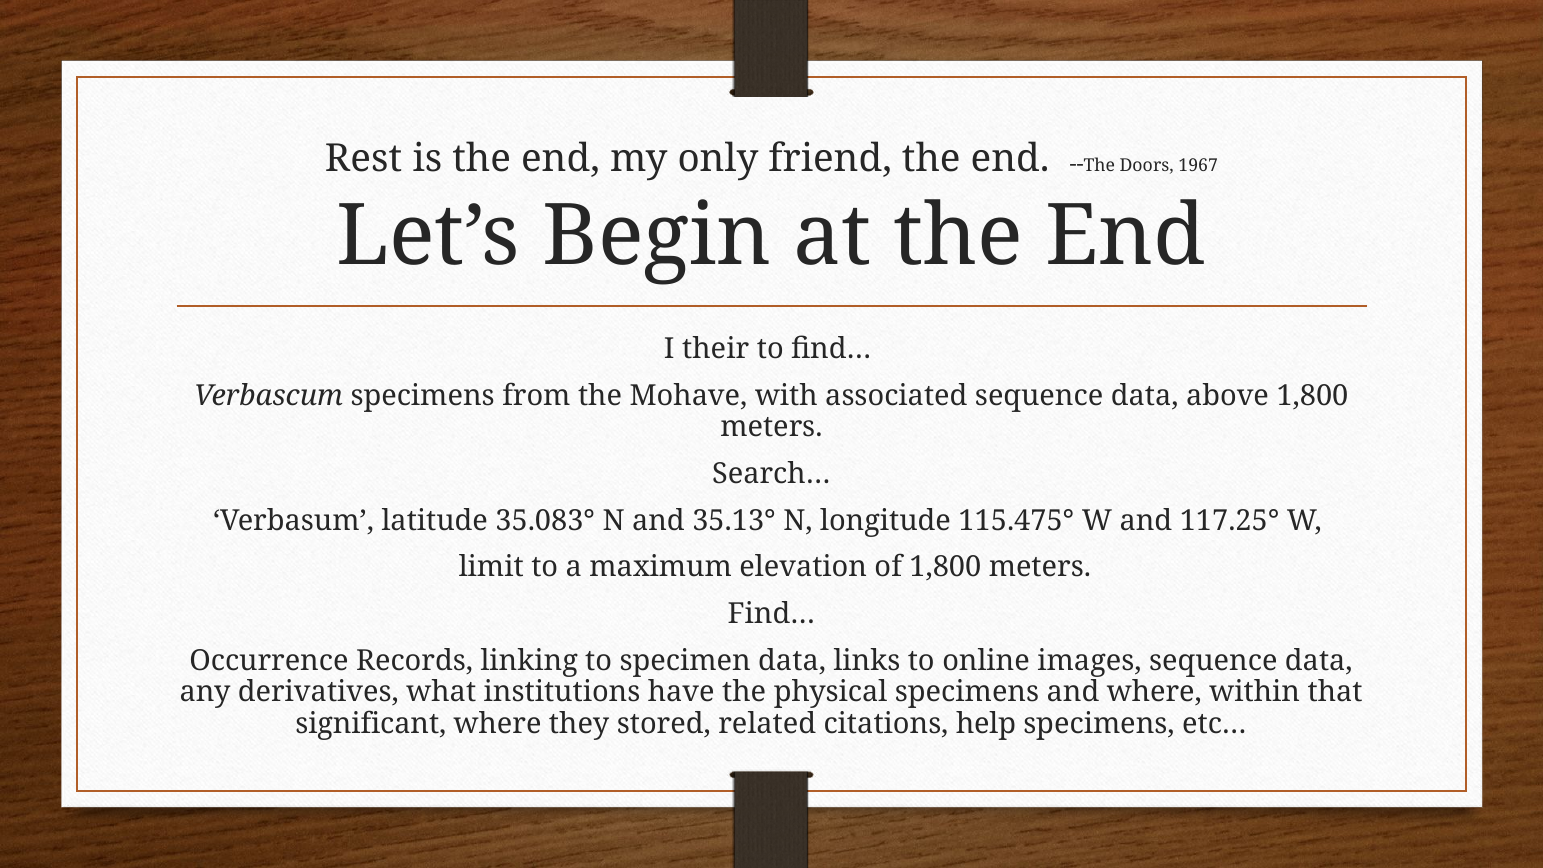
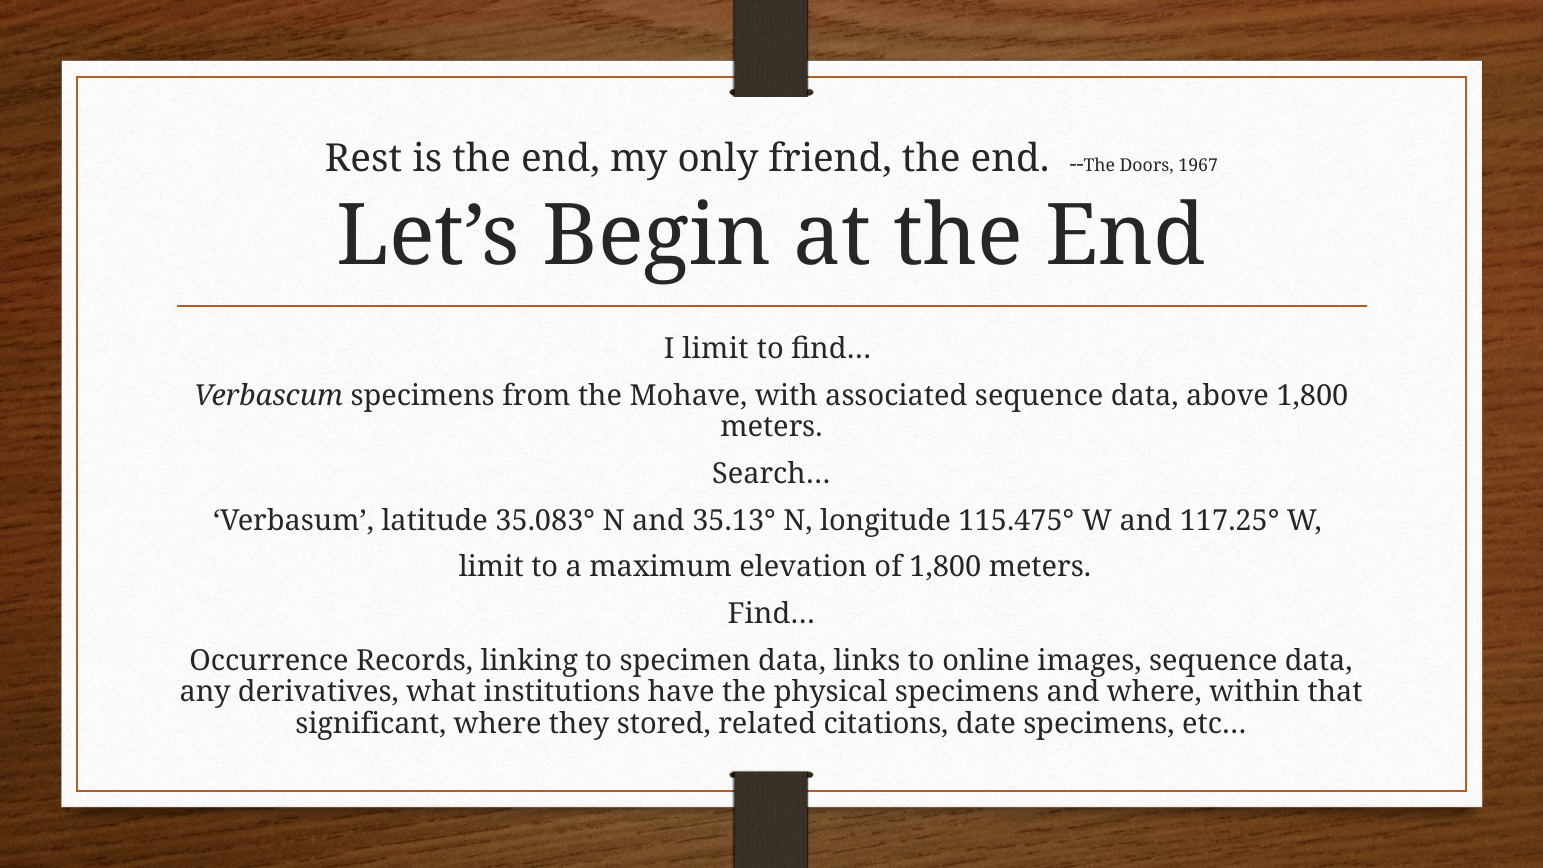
I their: their -> limit
help: help -> date
